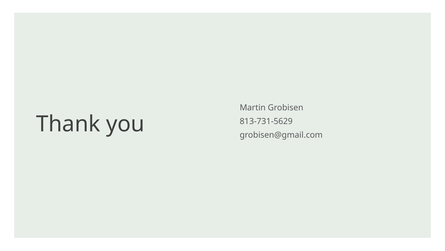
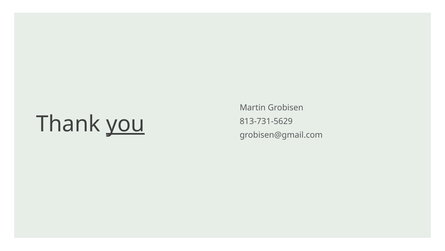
you underline: none -> present
